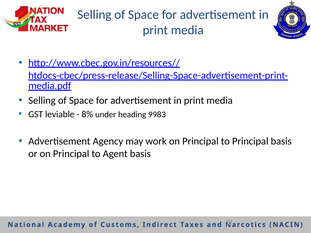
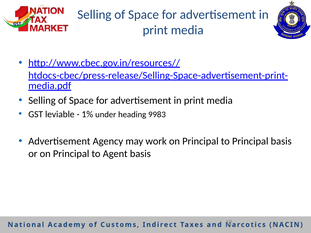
8%: 8% -> 1%
